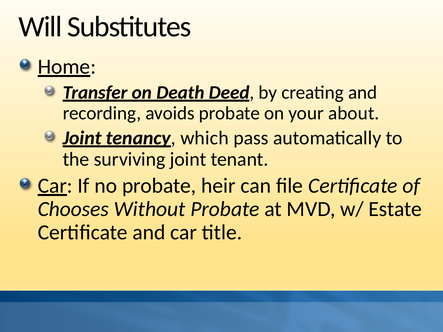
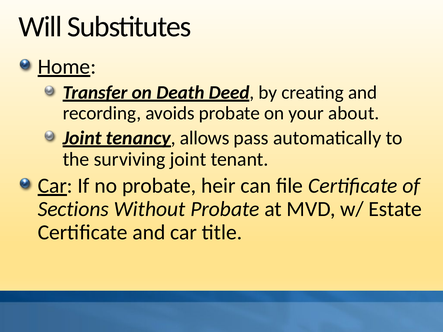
which: which -> allows
Chooses: Chooses -> Sections
